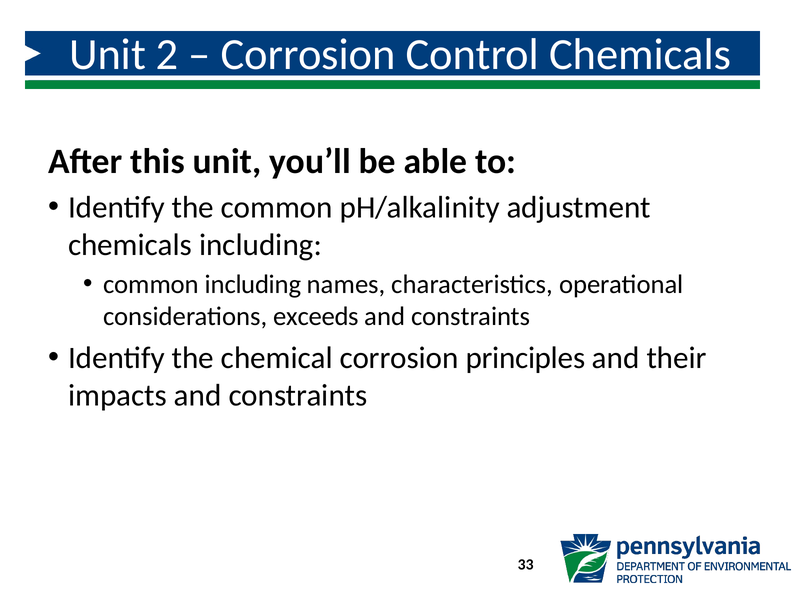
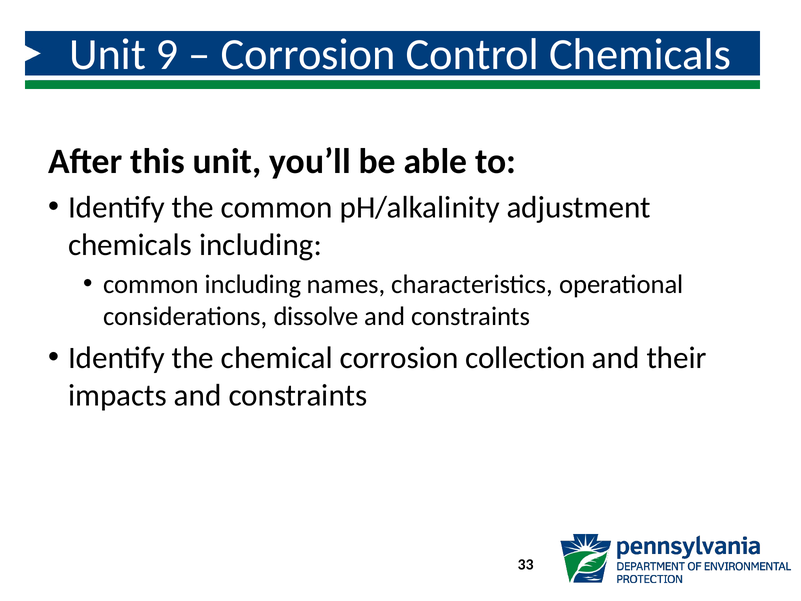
2: 2 -> 9
exceeds: exceeds -> dissolve
principles: principles -> collection
